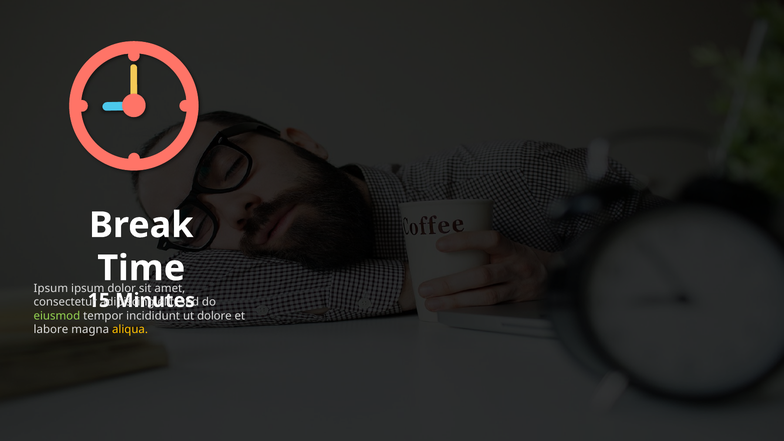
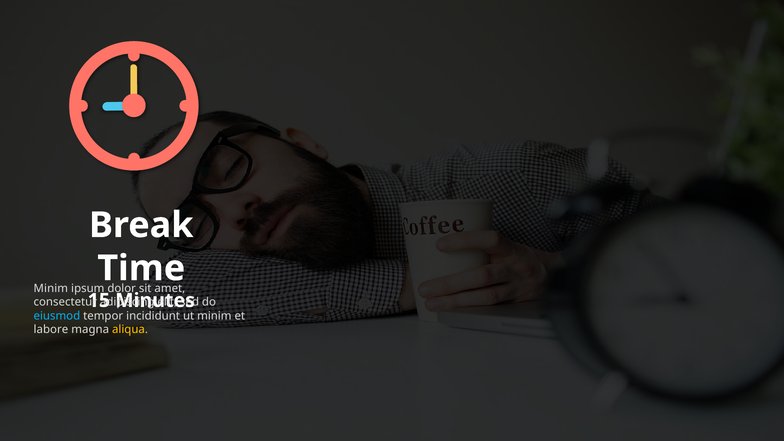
Ipsum at (51, 288): Ipsum -> Minim
eiusmod colour: light green -> light blue
dolore at (214, 316): dolore -> minim
